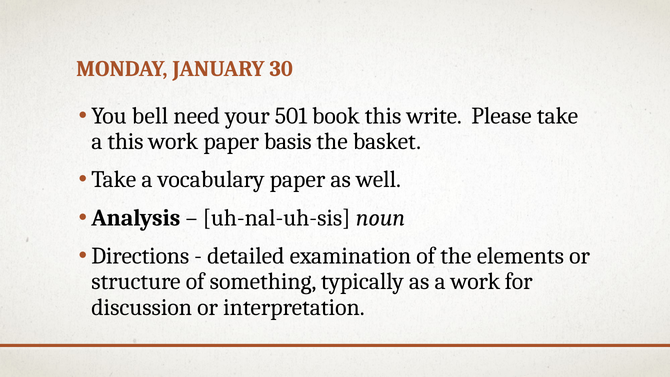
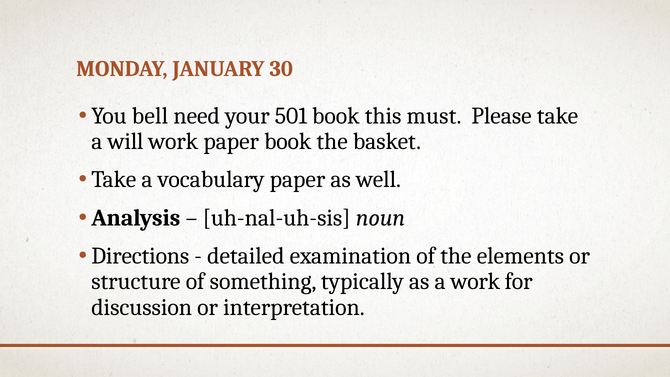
write: write -> must
a this: this -> will
paper basis: basis -> book
